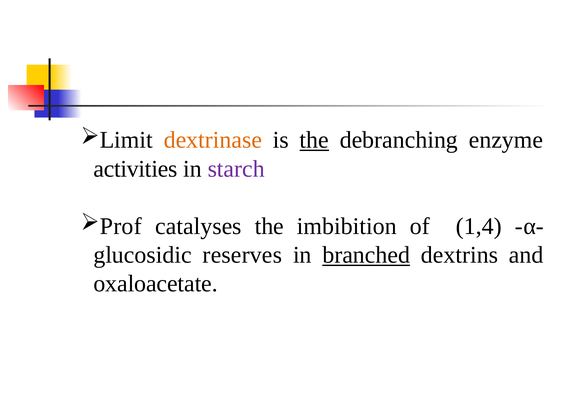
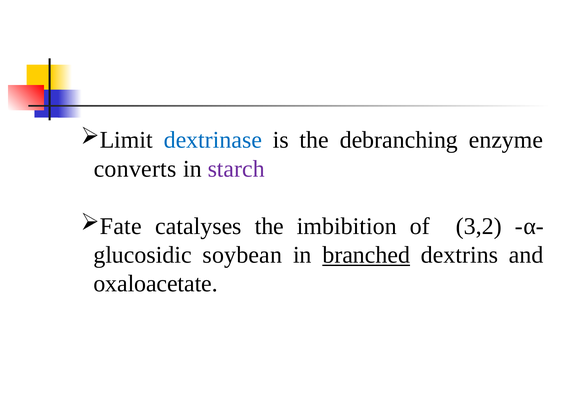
dextrinase colour: orange -> blue
the at (314, 140) underline: present -> none
activities: activities -> converts
Prof: Prof -> Fate
1,4: 1,4 -> 3,2
reserves: reserves -> soybean
